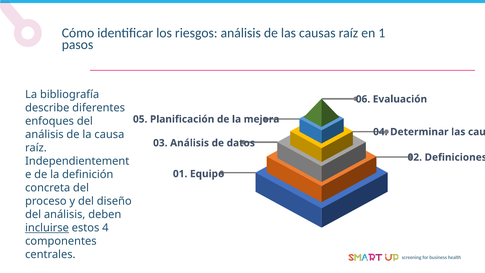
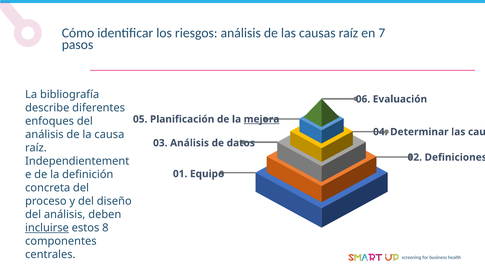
1: 1 -> 7
mejora underline: none -> present
4: 4 -> 8
